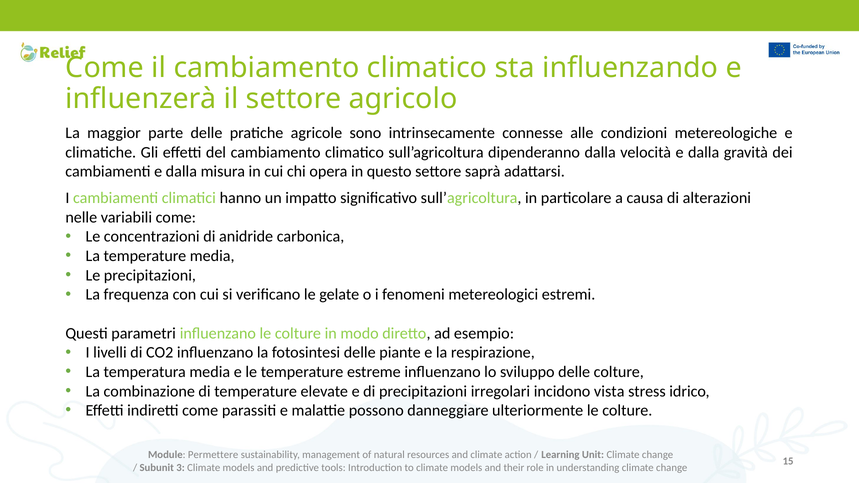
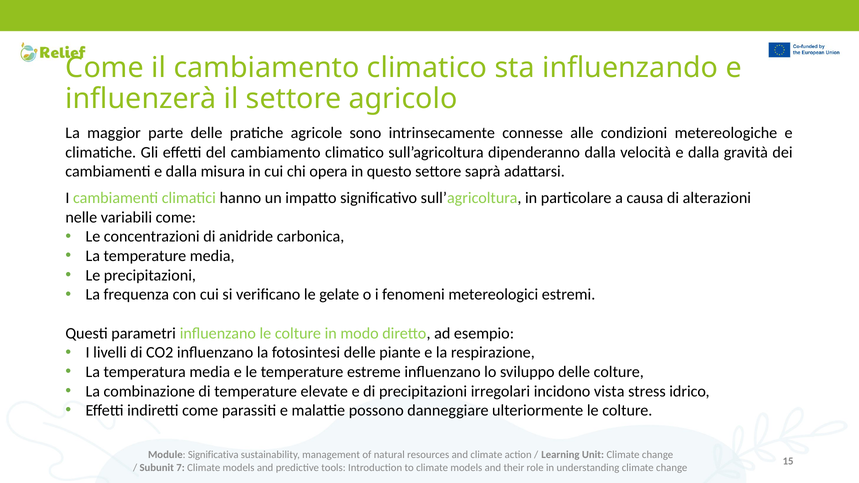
Permettere: Permettere -> Significativa
3: 3 -> 7
